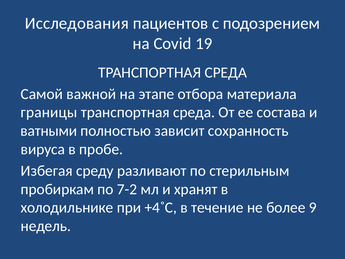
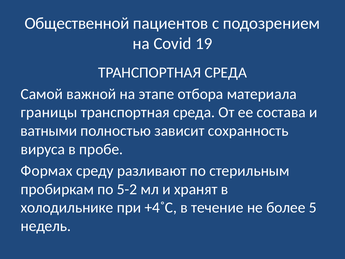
Исследования: Исследования -> Общественной
Избегая: Избегая -> Формах
7-2: 7-2 -> 5-2
9: 9 -> 5
